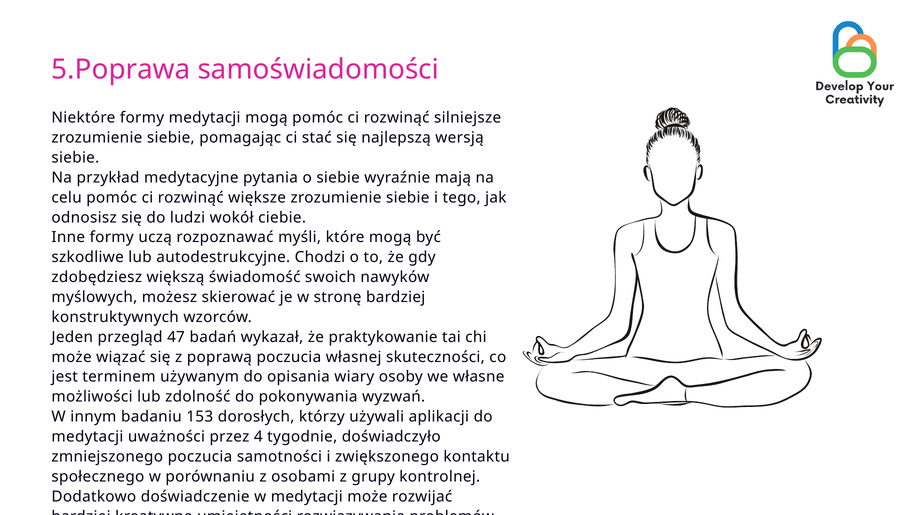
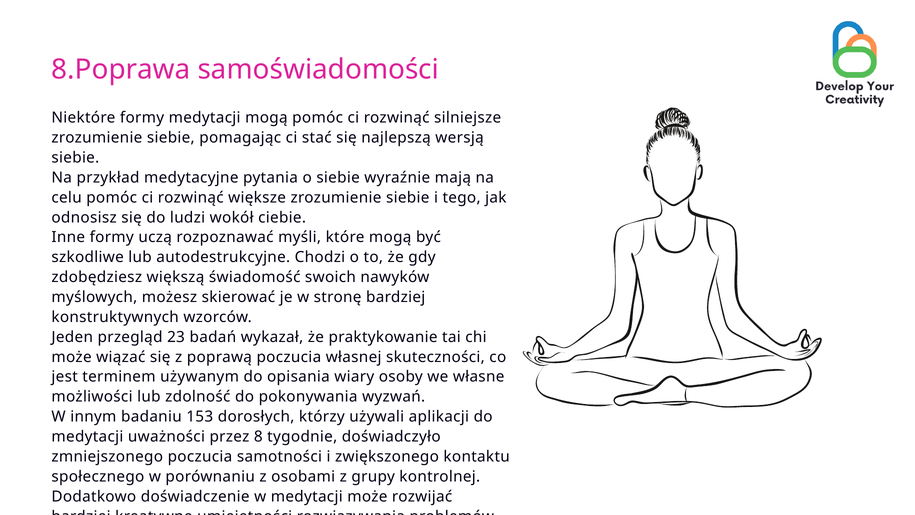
5.Poprawa: 5.Poprawa -> 8.Poprawa
47: 47 -> 23
4: 4 -> 8
